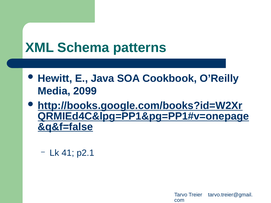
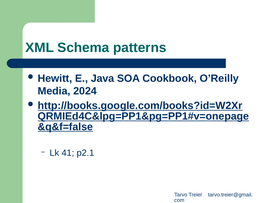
2099: 2099 -> 2024
